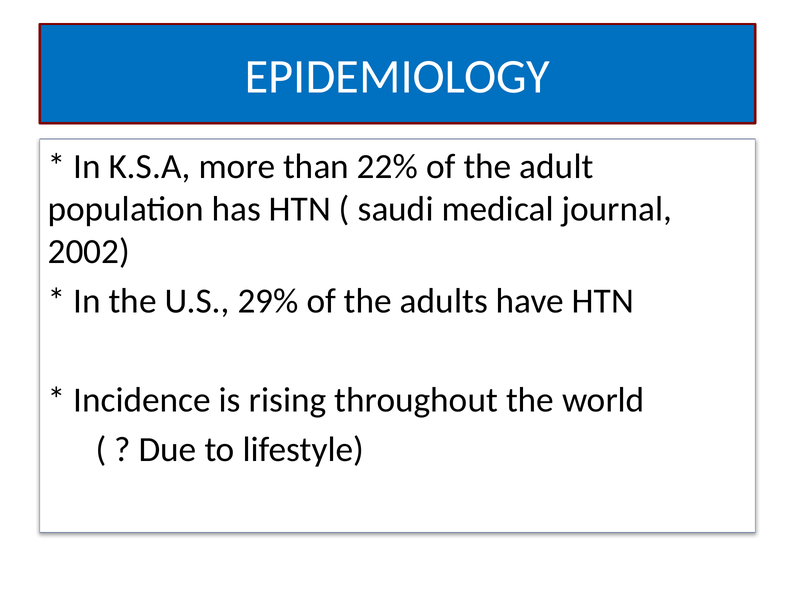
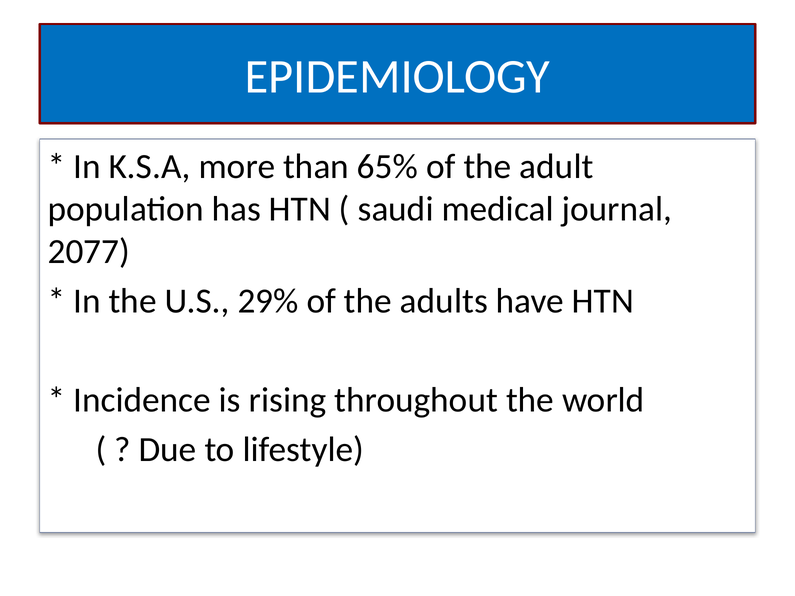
22%: 22% -> 65%
2002: 2002 -> 2077
